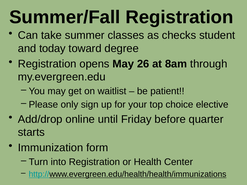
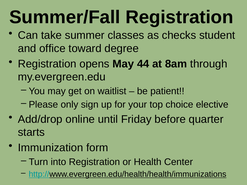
today: today -> office
26: 26 -> 44
